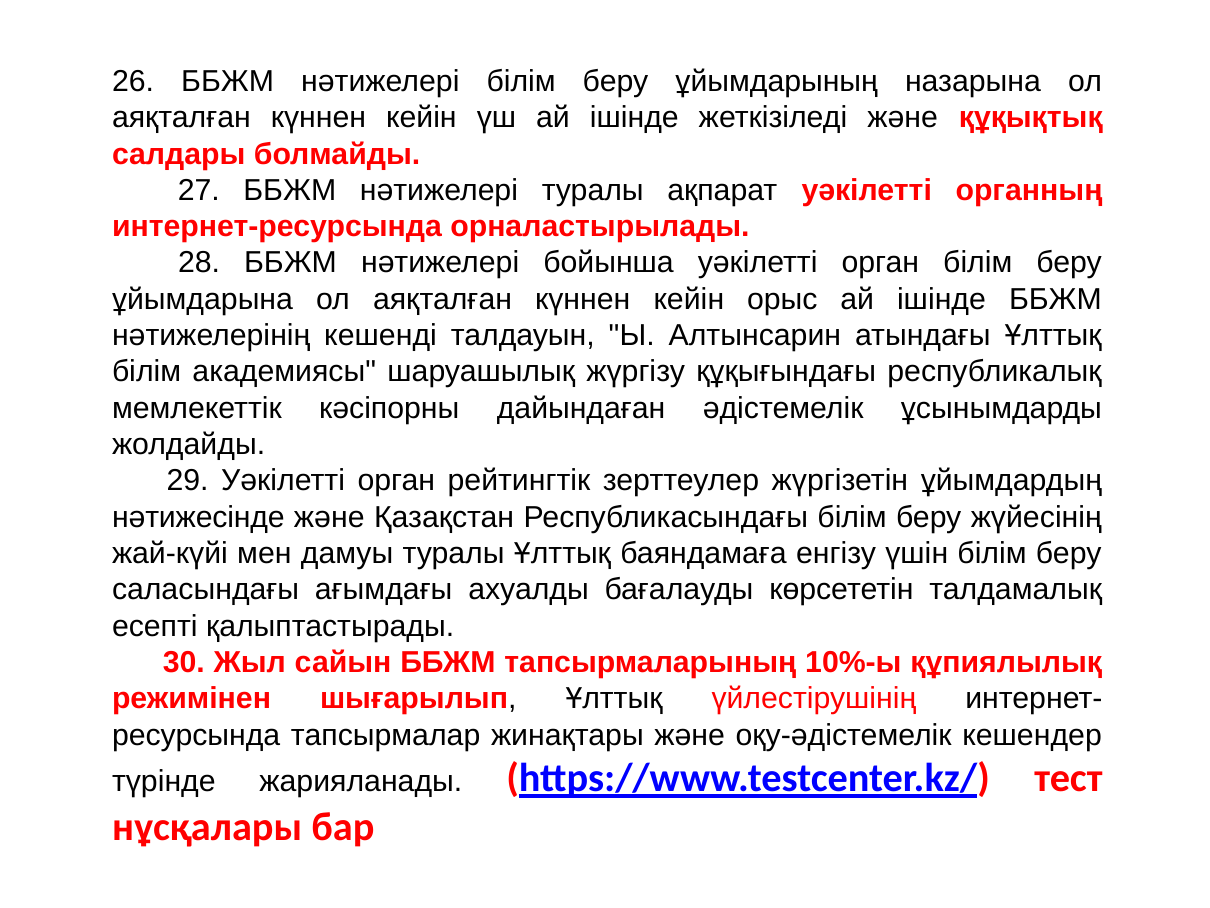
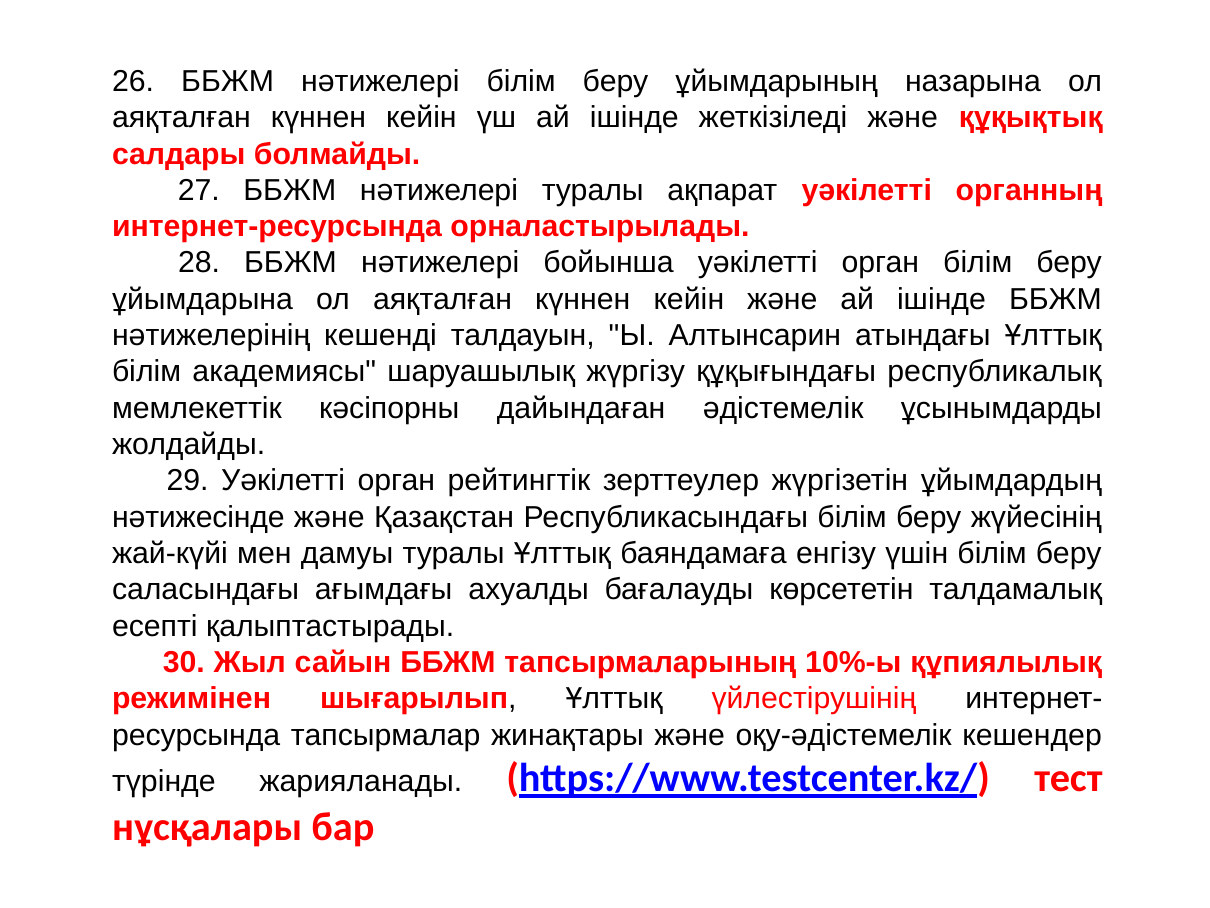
кейін орыс: орыс -> және
